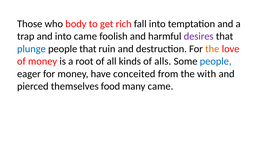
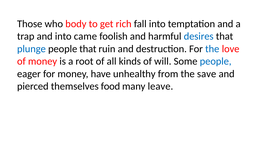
desires colour: purple -> blue
the at (212, 49) colour: orange -> blue
alls: alls -> will
conceited: conceited -> unhealthy
with: with -> save
many came: came -> leave
